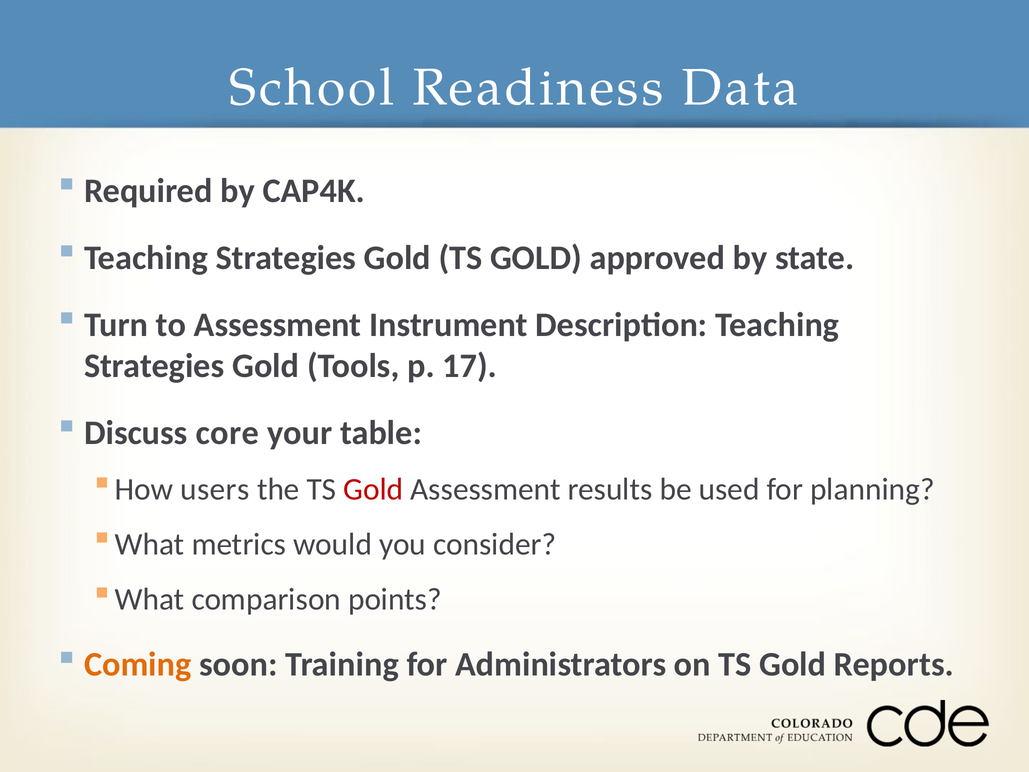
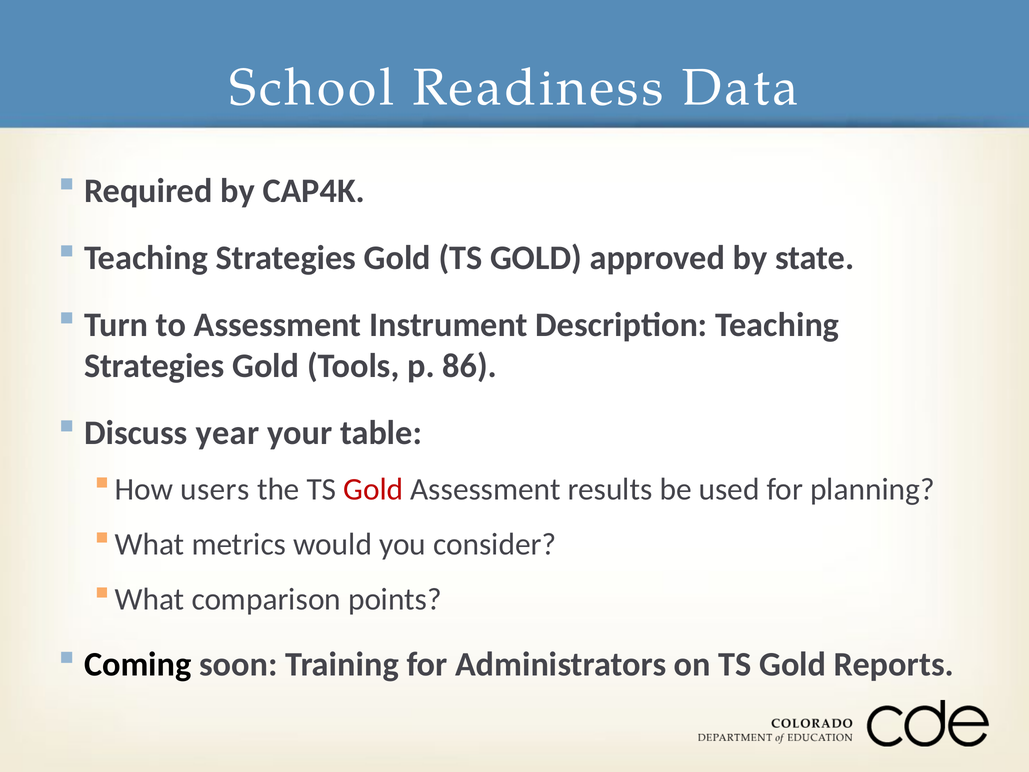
17: 17 -> 86
core: core -> year
Coming colour: orange -> black
